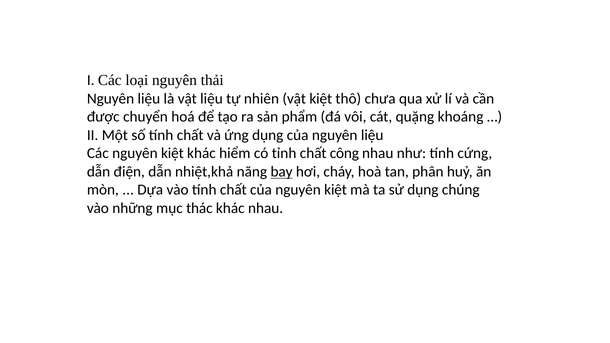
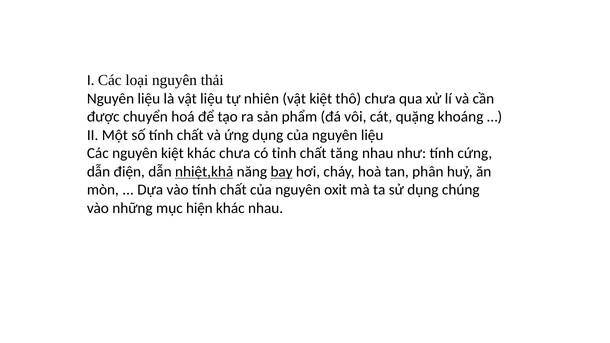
khác hiểm: hiểm -> chưa
công: công -> tăng
nhiệt,khả underline: none -> present
của nguyên kiệt: kiệt -> oxit
thác: thác -> hiện
